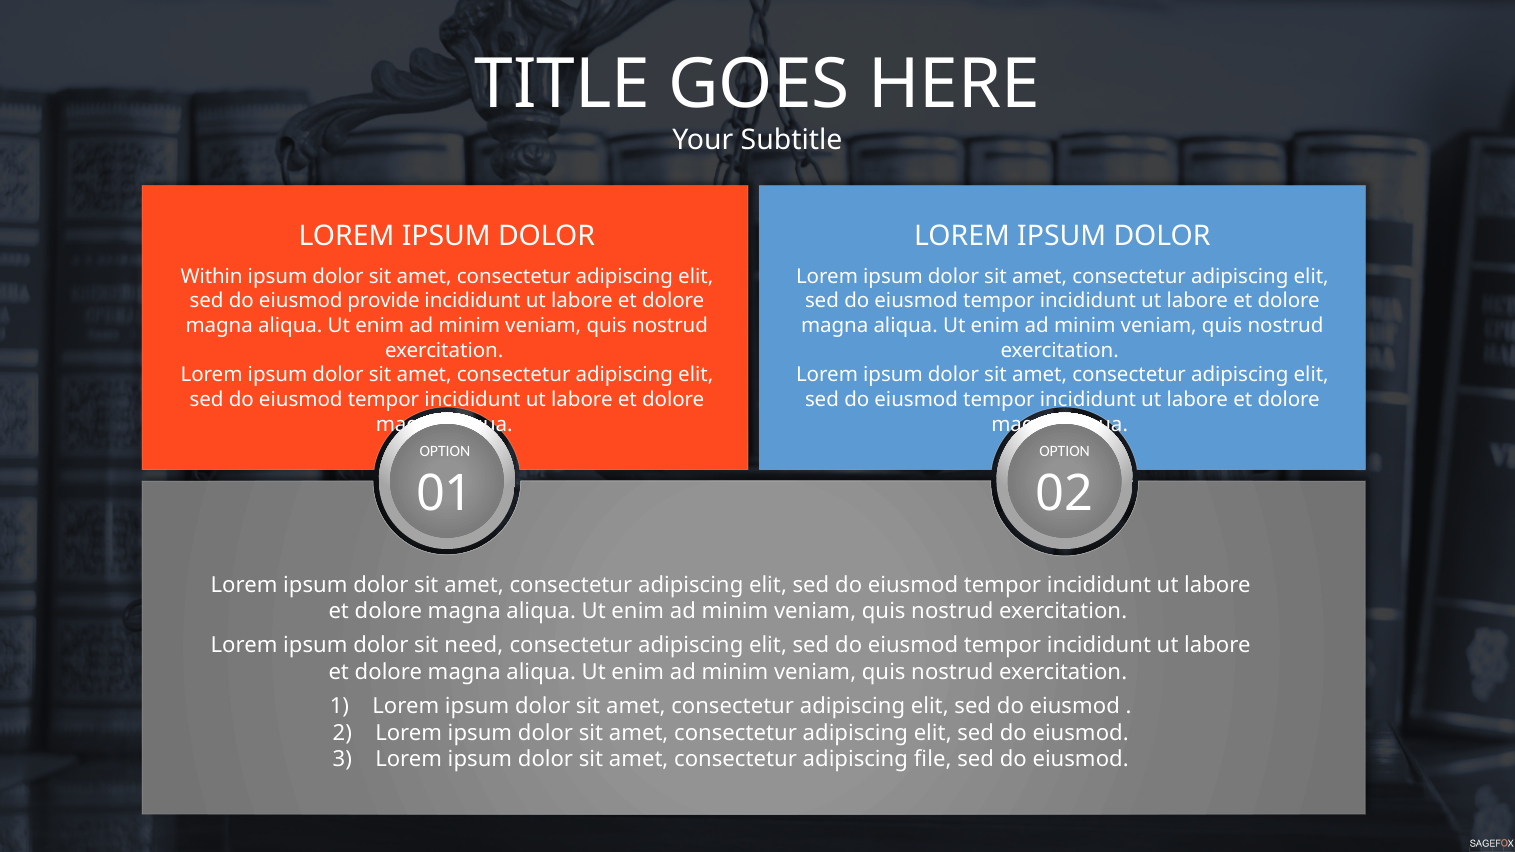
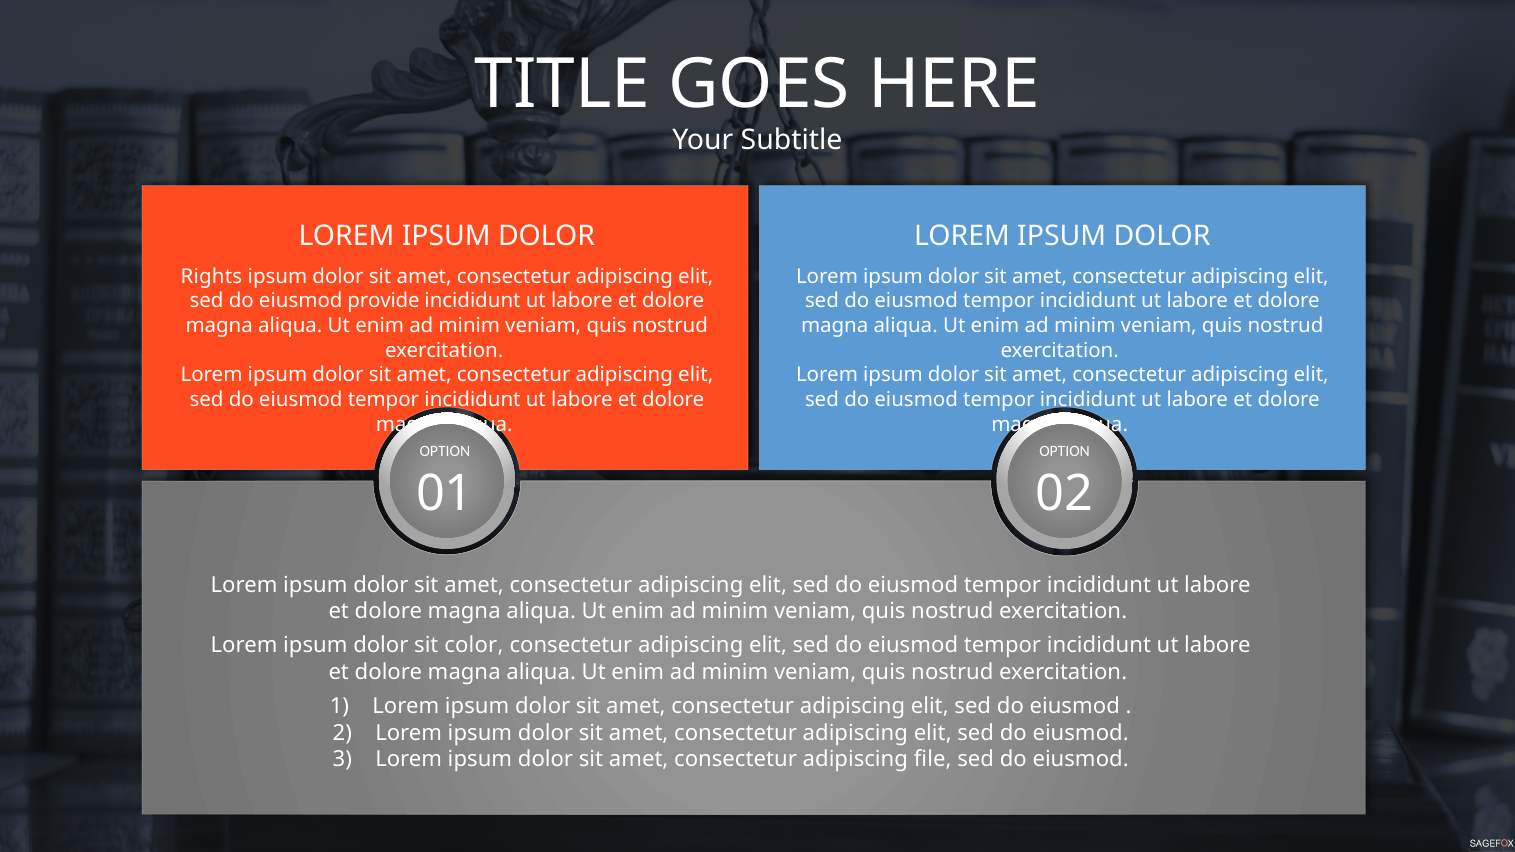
Within: Within -> Rights
need: need -> color
